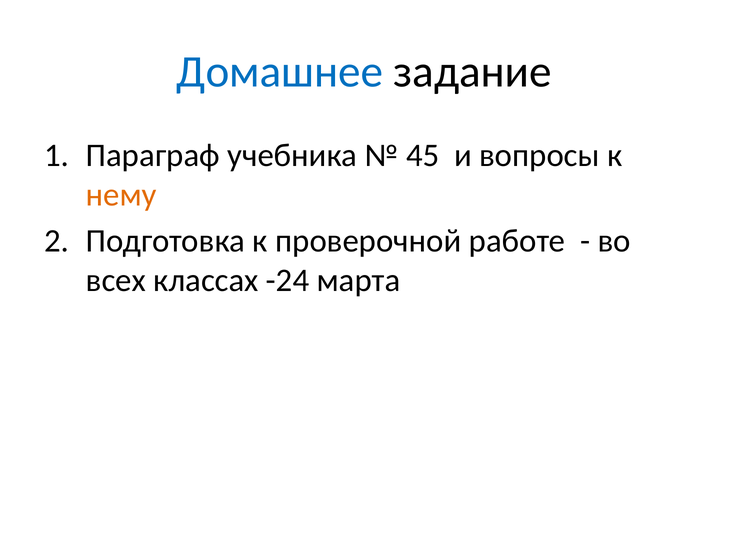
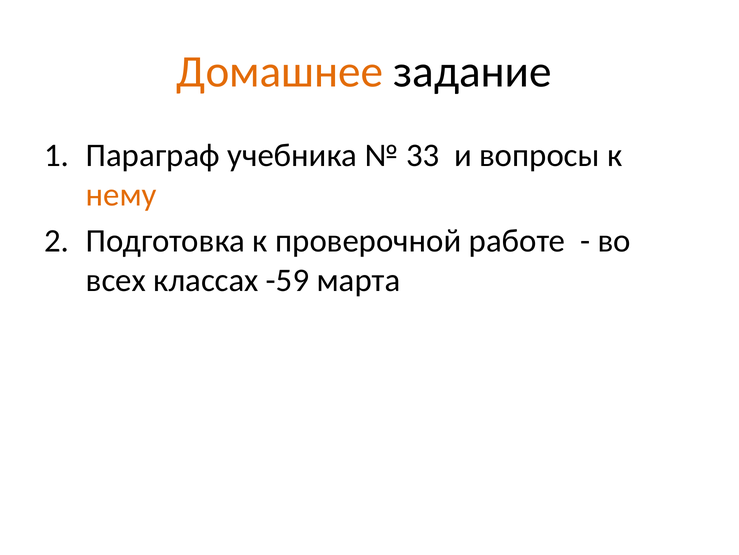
Домашнее colour: blue -> orange
45: 45 -> 33
-24: -24 -> -59
